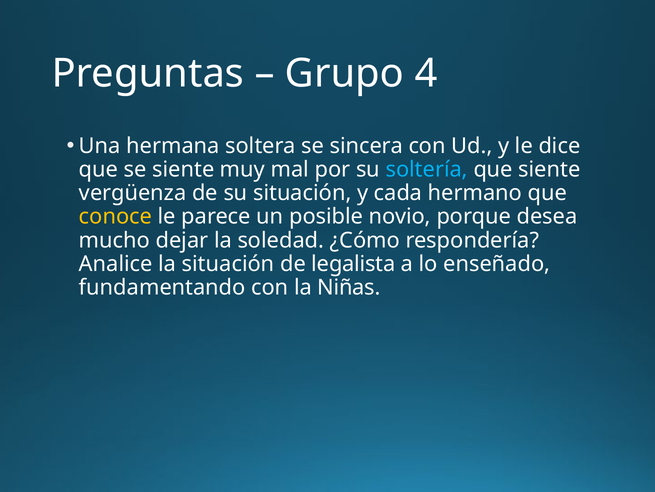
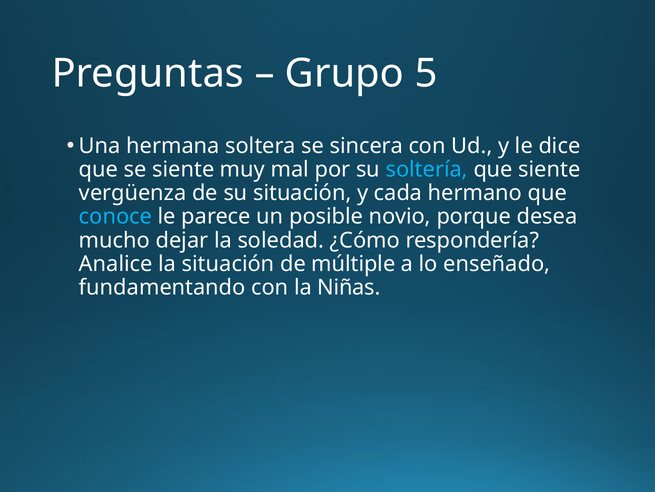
4: 4 -> 5
conoce colour: yellow -> light blue
legalista: legalista -> múltiple
